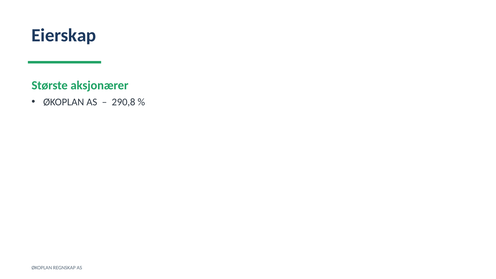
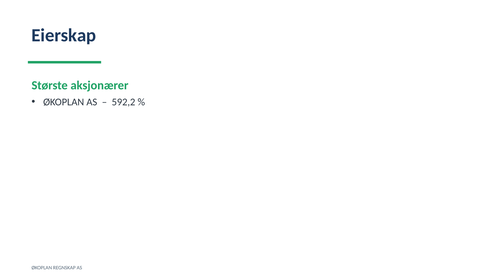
290,8: 290,8 -> 592,2
